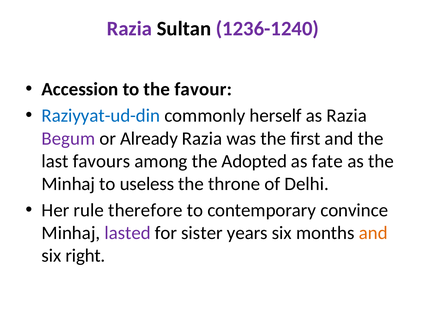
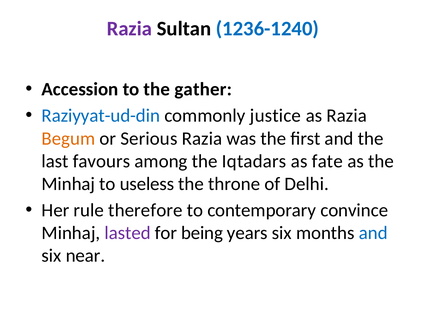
1236-1240 colour: purple -> blue
favour: favour -> gather
herself: herself -> justice
Begum colour: purple -> orange
Already: Already -> Serious
Adopted: Adopted -> Iqtadars
sister: sister -> being
and at (373, 233) colour: orange -> blue
right: right -> near
